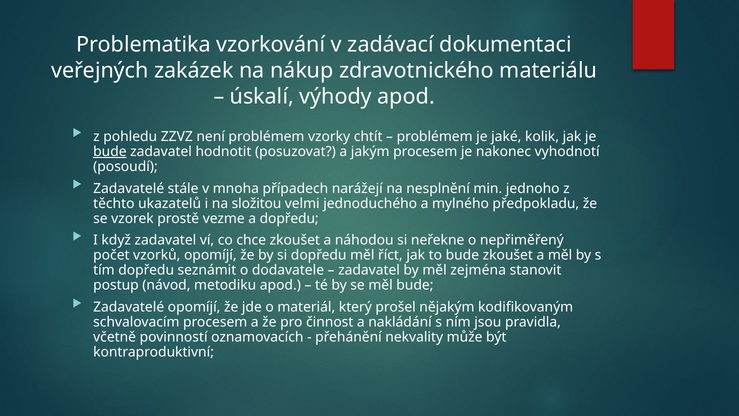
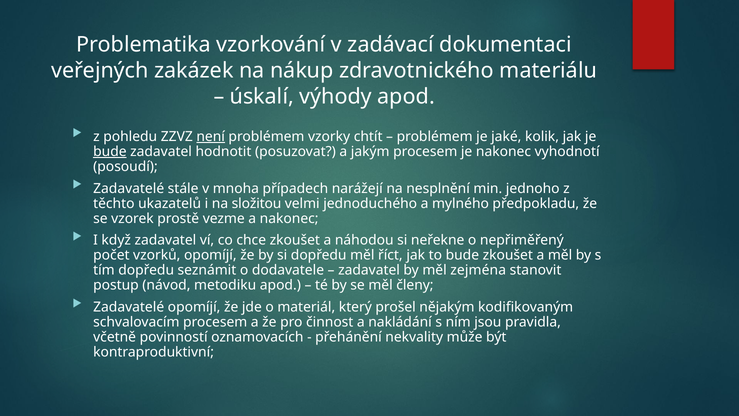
není underline: none -> present
a dopředu: dopředu -> nakonec
měl bude: bude -> členy
